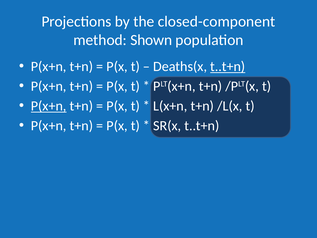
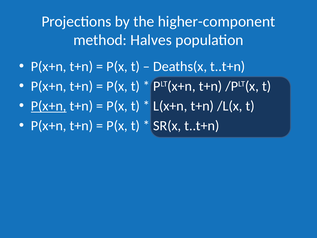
closed-component: closed-component -> higher-component
Shown: Shown -> Halves
t..t+n at (228, 67) underline: present -> none
